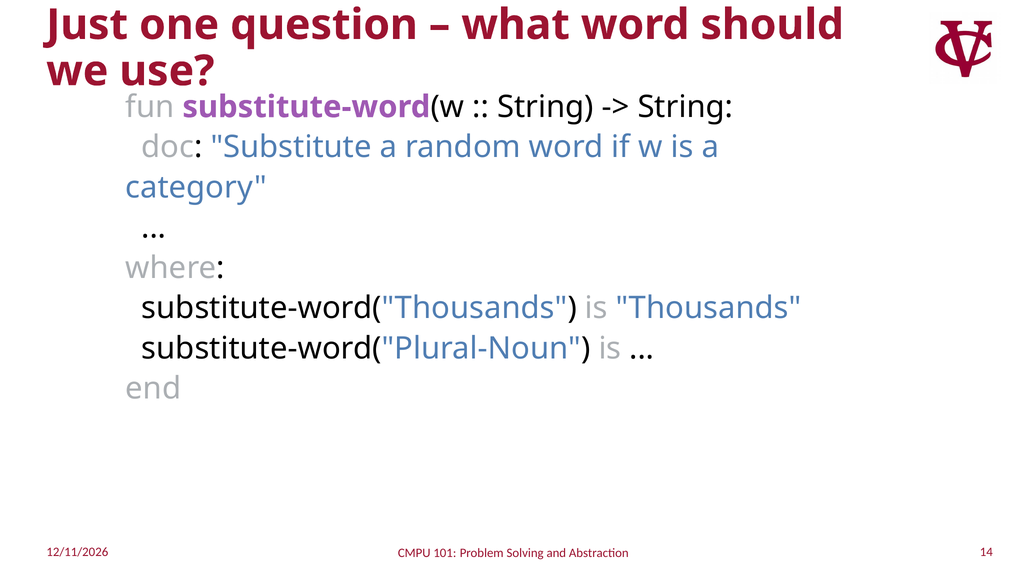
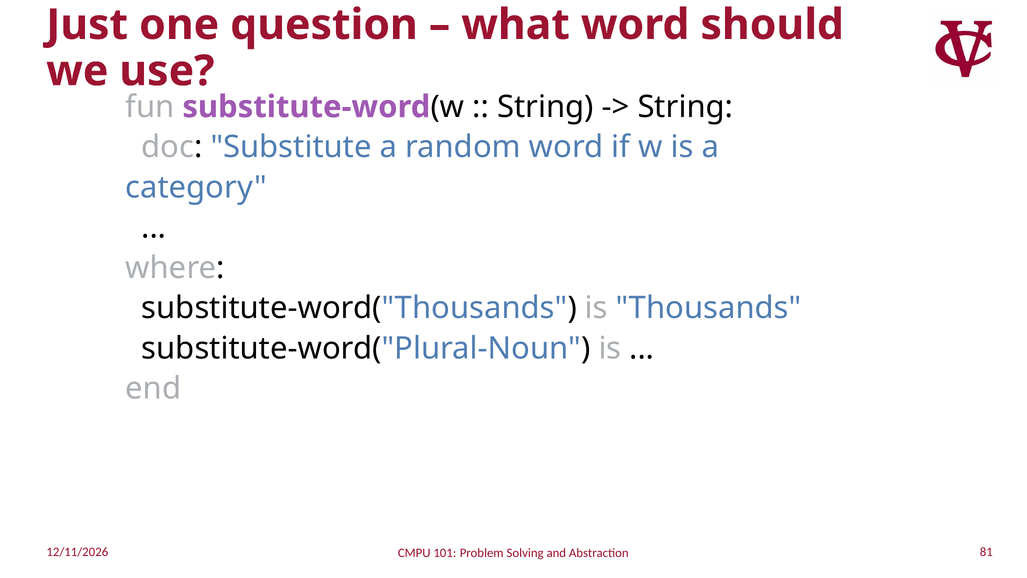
14: 14 -> 81
